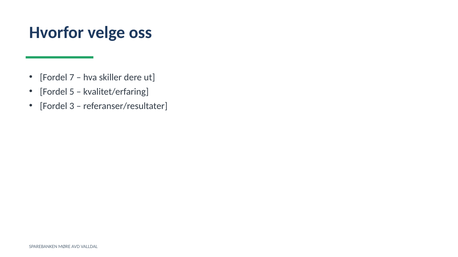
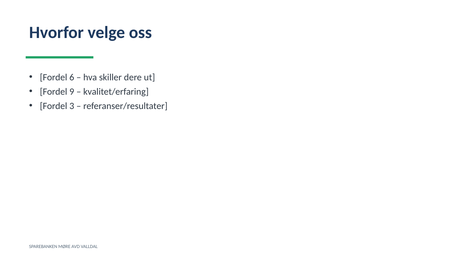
7: 7 -> 6
5: 5 -> 9
